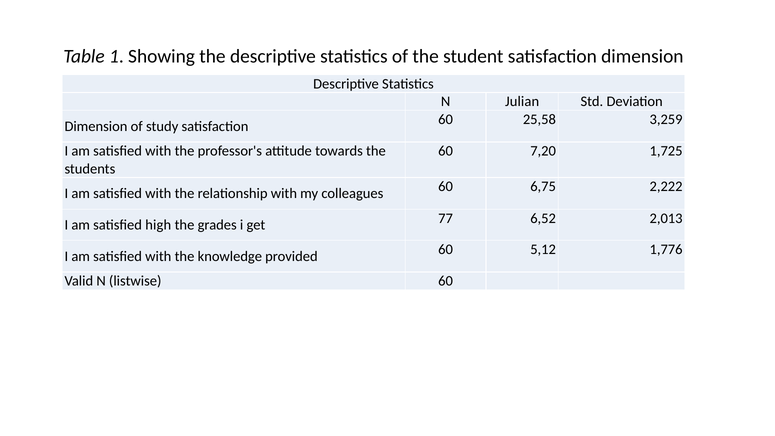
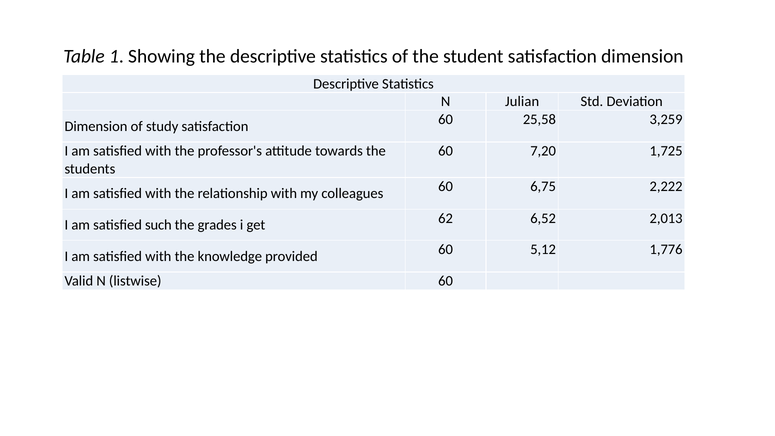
high: high -> such
77: 77 -> 62
